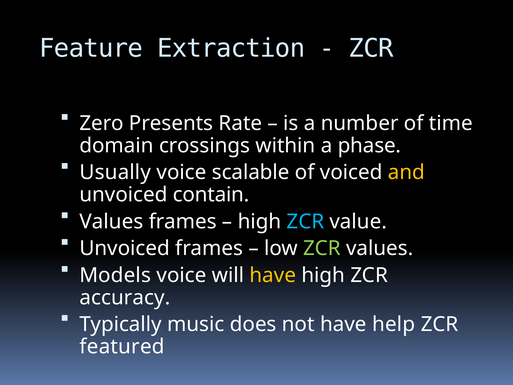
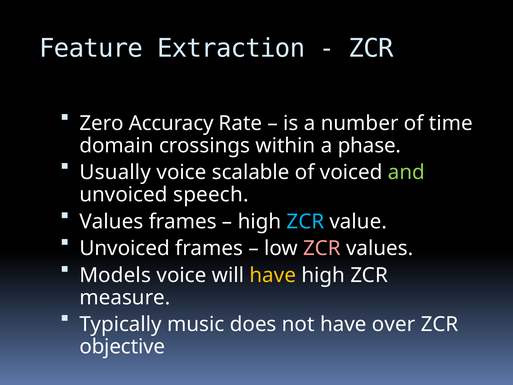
Presents: Presents -> Accuracy
and colour: yellow -> light green
contain: contain -> speech
ZCR at (322, 248) colour: light green -> pink
accuracy: accuracy -> measure
help: help -> over
featured: featured -> objective
